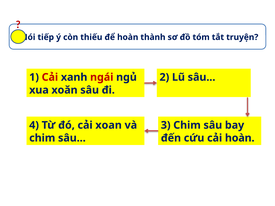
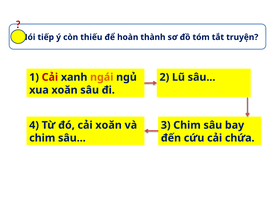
ngái colour: red -> orange
cải xoan: xoan -> xoăn
cải hoàn: hoàn -> chứa
